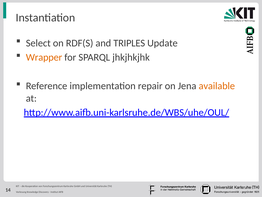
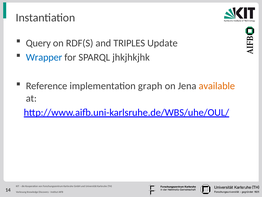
Select: Select -> Query
Wrapper colour: orange -> blue
repair: repair -> graph
